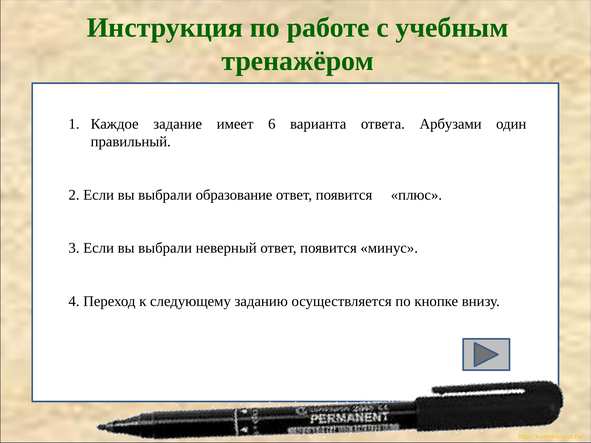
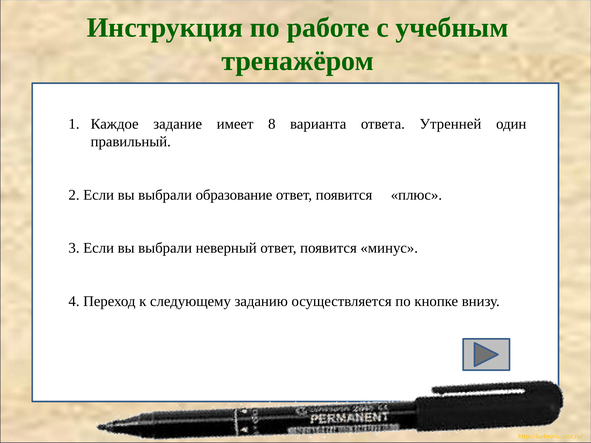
6: 6 -> 8
Арбузами: Арбузами -> Утренней
